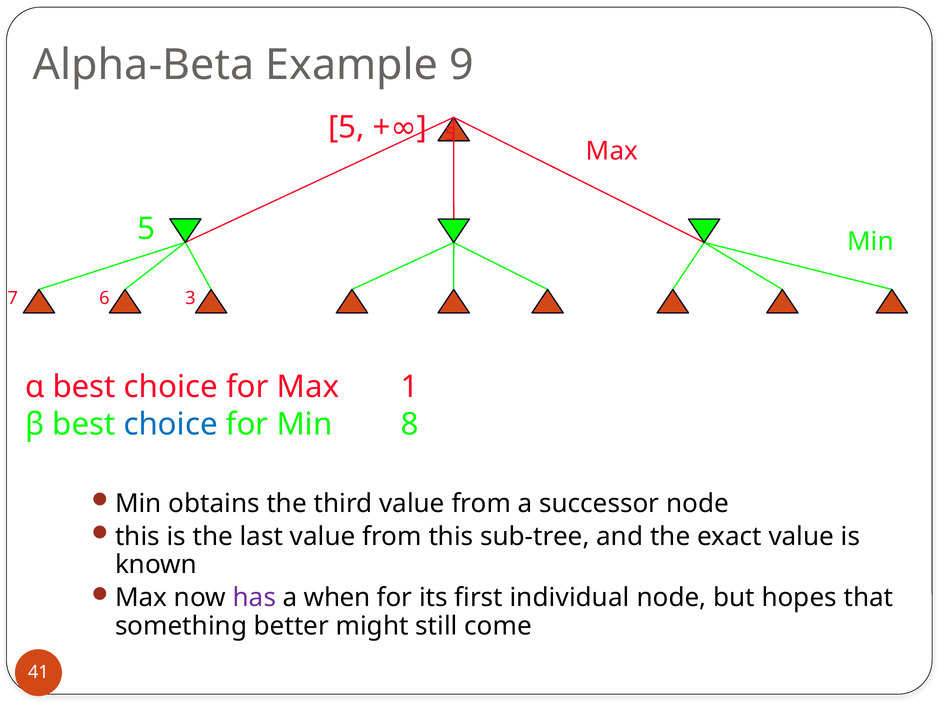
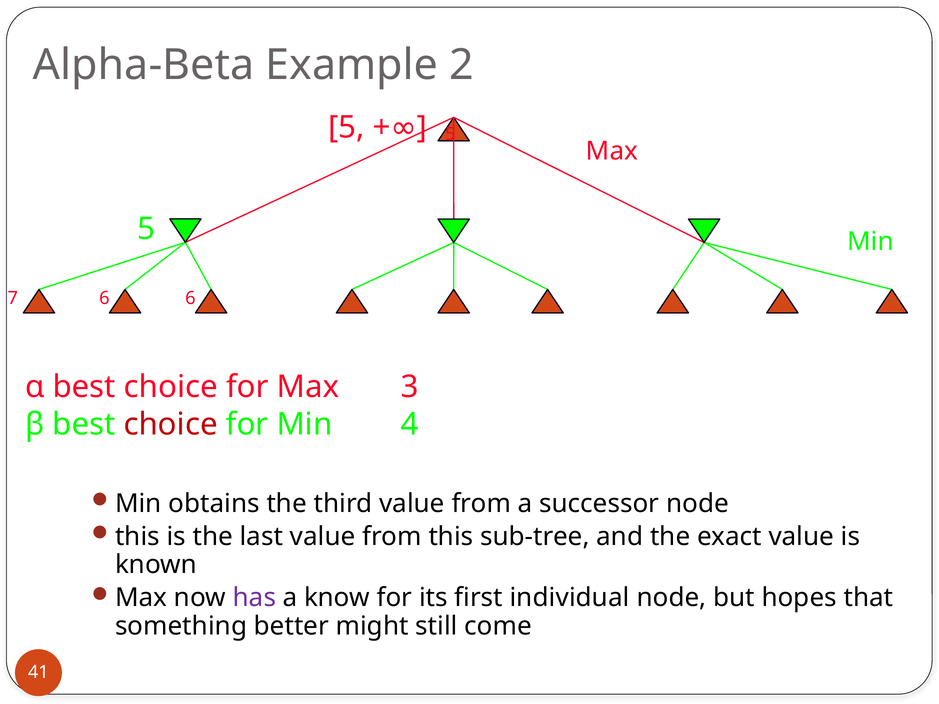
9: 9 -> 2
6 3: 3 -> 6
1: 1 -> 3
choice at (171, 425) colour: blue -> red
8: 8 -> 4
when: when -> know
